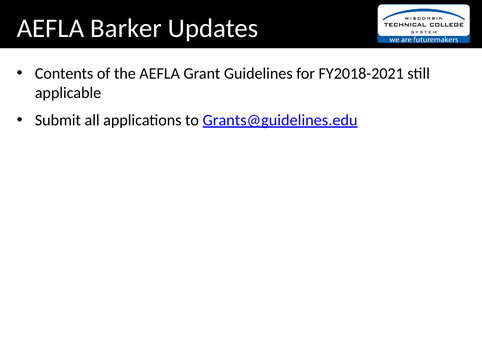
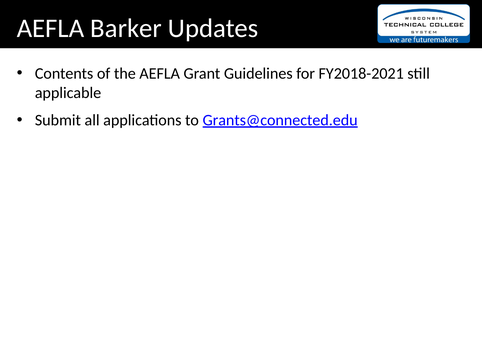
Grants@guidelines.edu: Grants@guidelines.edu -> Grants@connected.edu
